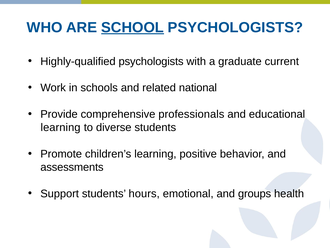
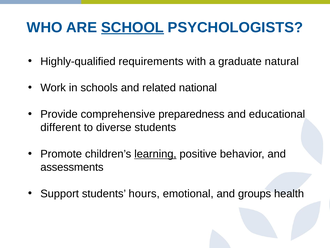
Highly-qualified psychologists: psychologists -> requirements
current: current -> natural
professionals: professionals -> preparedness
learning at (61, 127): learning -> different
learning at (155, 154) underline: none -> present
